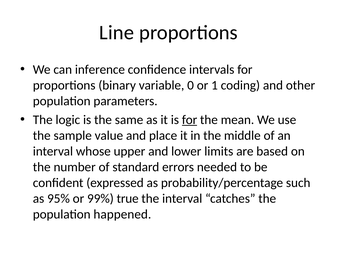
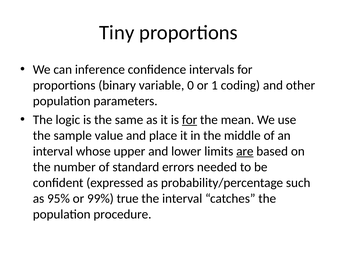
Line: Line -> Tiny
are underline: none -> present
happened: happened -> procedure
